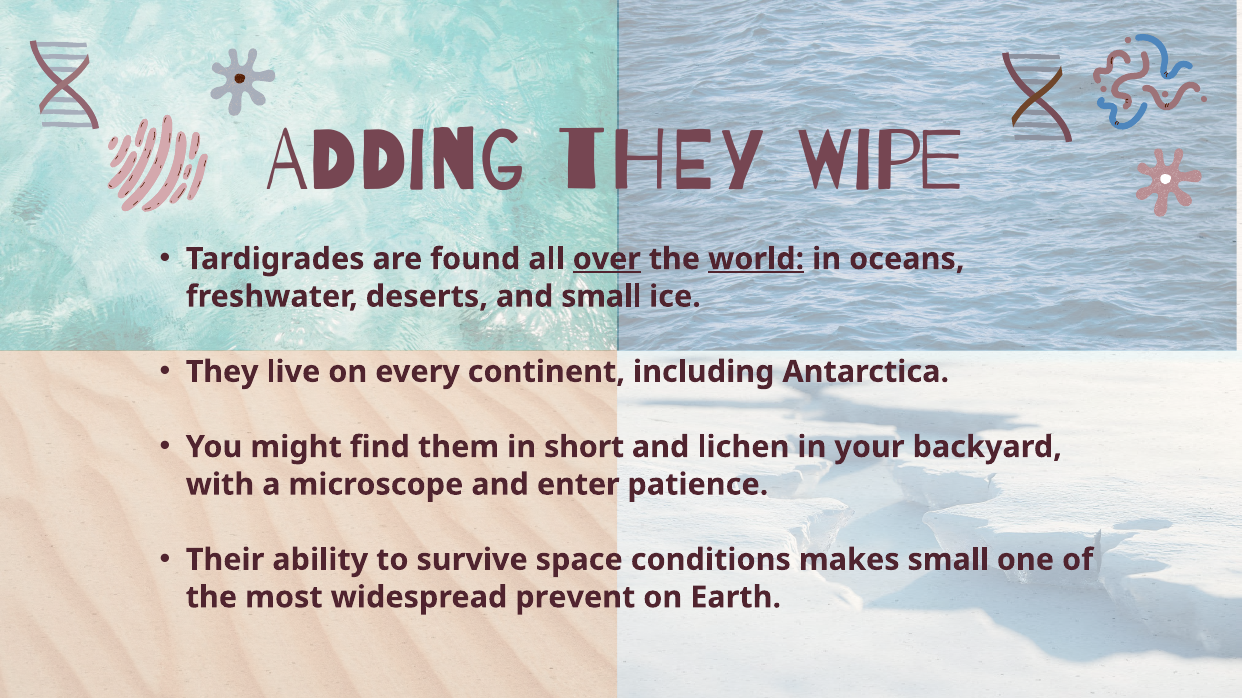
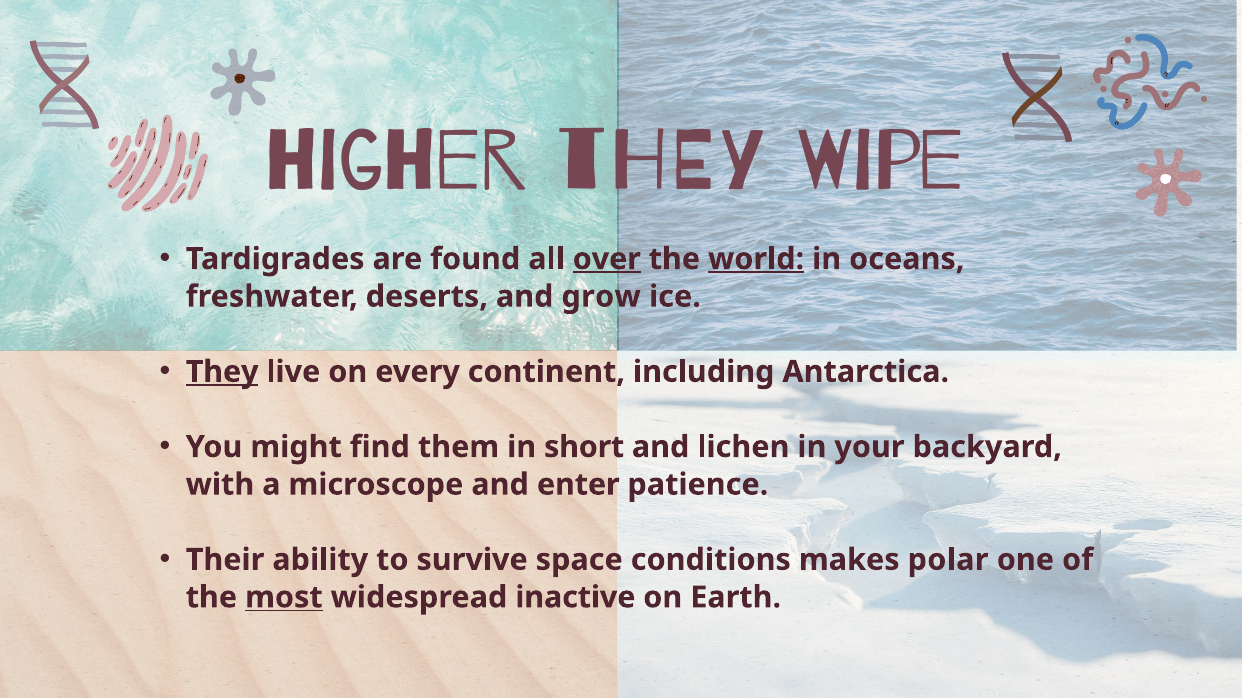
ADDING: ADDING -> HIGHER
and small: small -> grow
They at (222, 372) underline: none -> present
makes small: small -> polar
most underline: none -> present
prevent: prevent -> inactive
